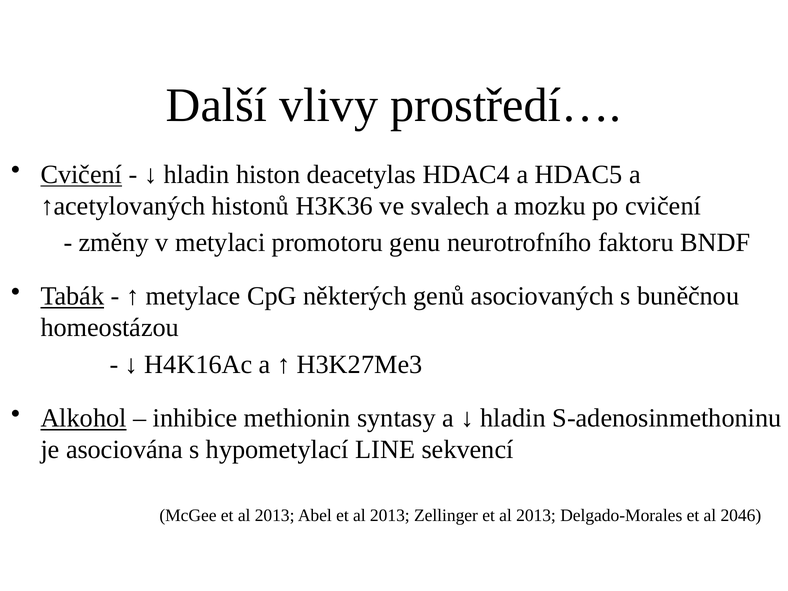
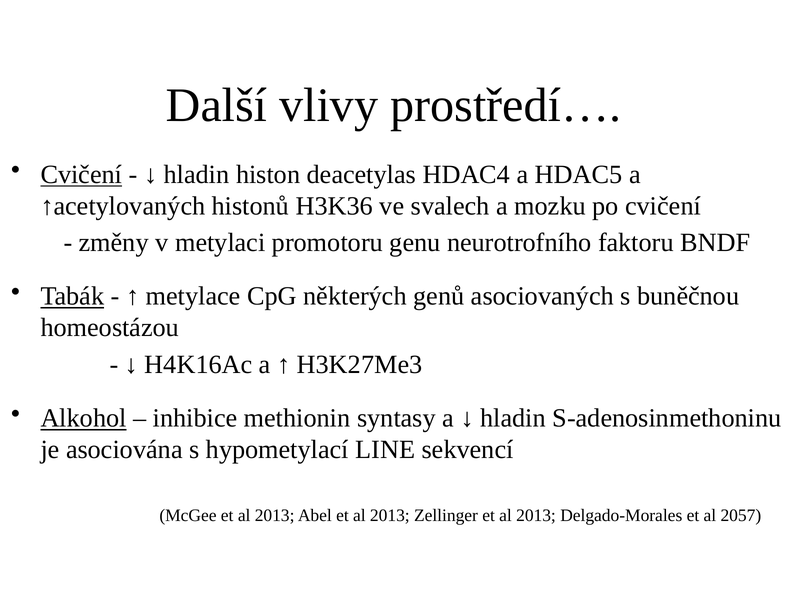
2046: 2046 -> 2057
